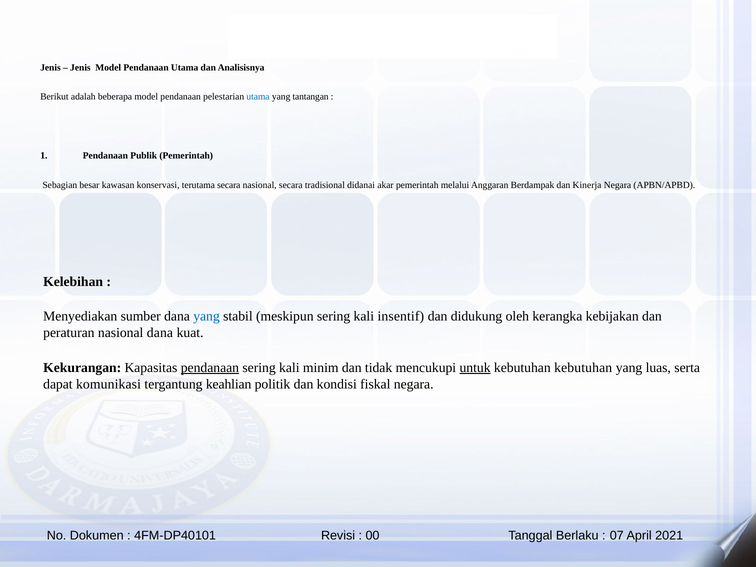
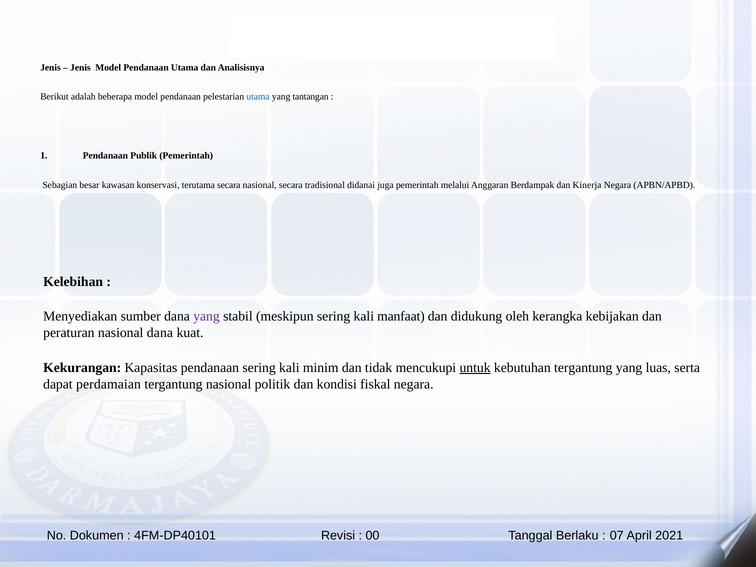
akar: akar -> juga
yang at (207, 316) colour: blue -> purple
insentif: insentif -> manfaat
pendanaan at (210, 368) underline: present -> none
kebutuhan kebutuhan: kebutuhan -> tergantung
komunikasi: komunikasi -> perdamaian
tergantung keahlian: keahlian -> nasional
